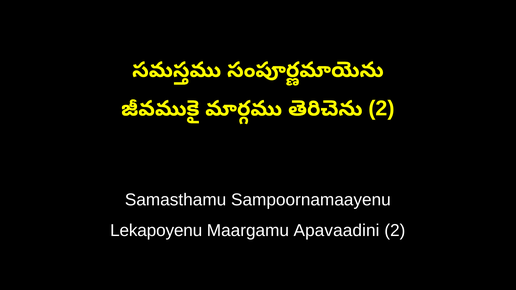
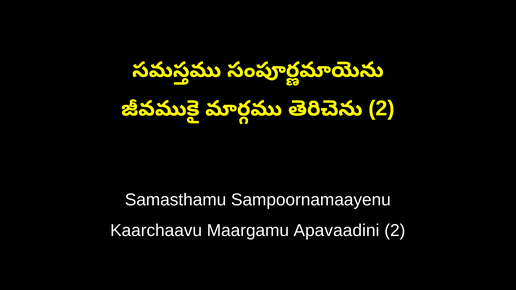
Lekapoyenu: Lekapoyenu -> Kaarchaavu
